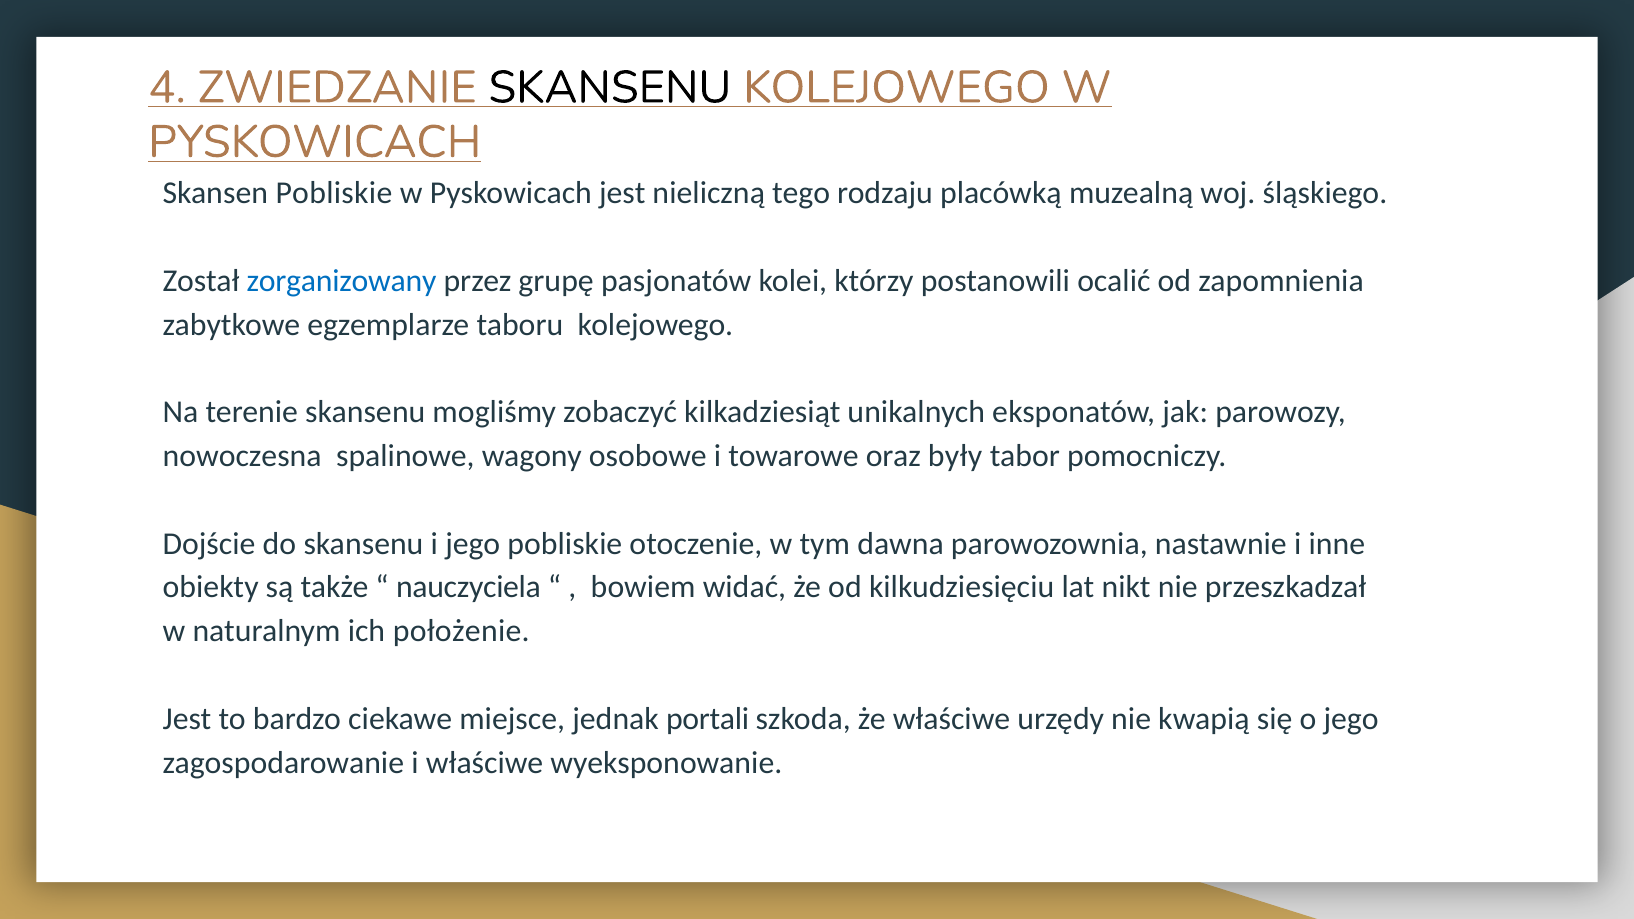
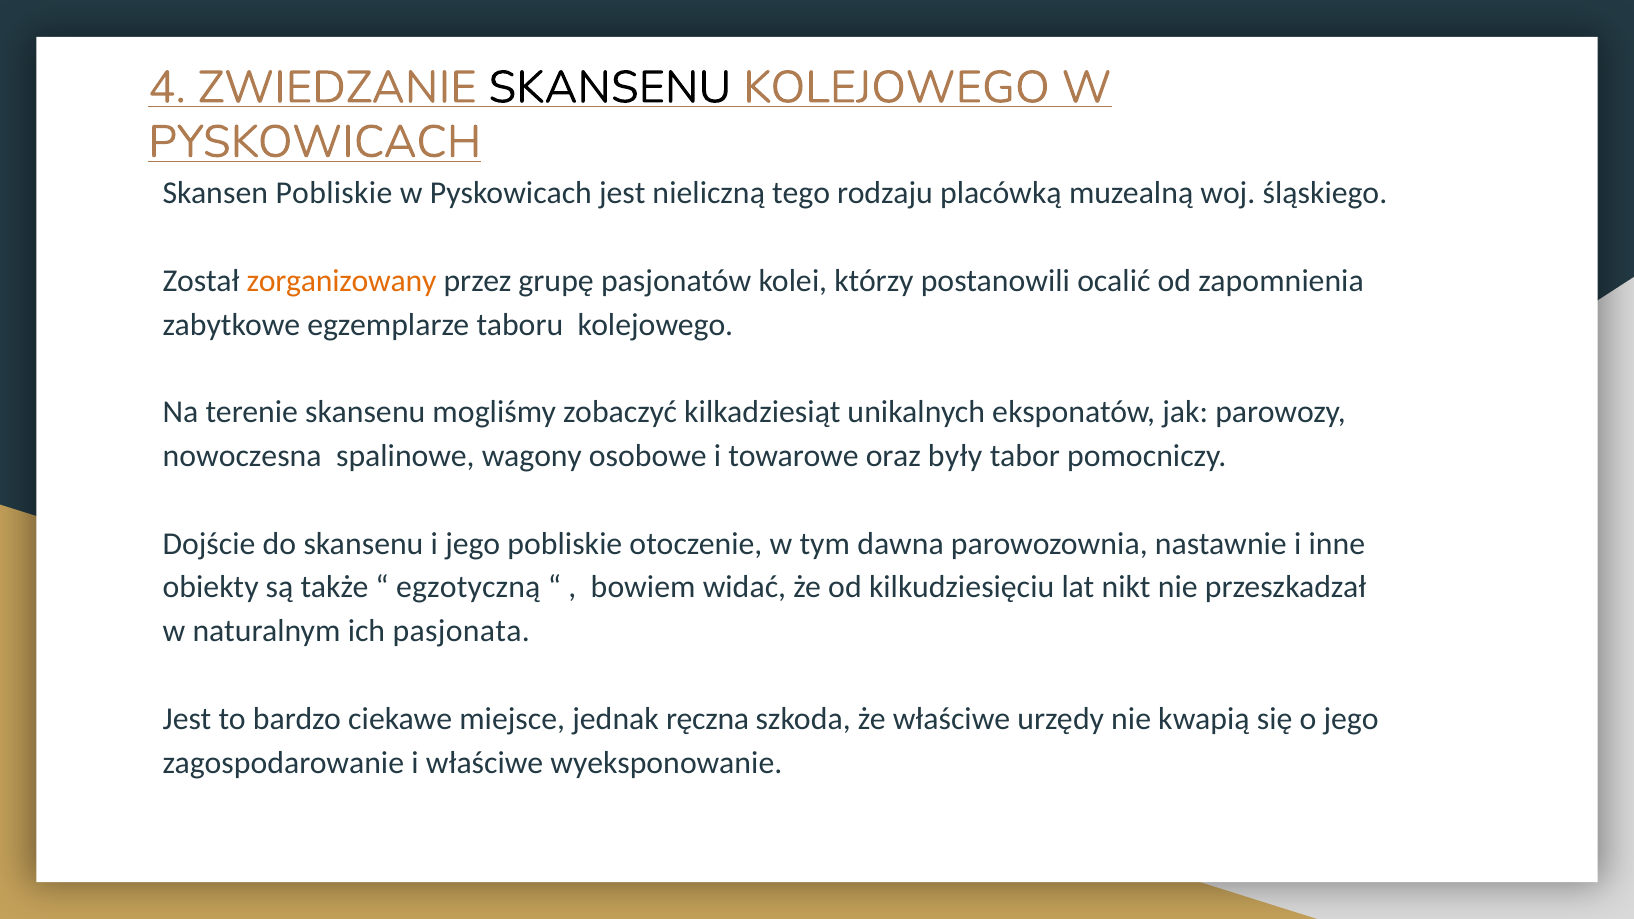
zorganizowany colour: blue -> orange
nauczyciela: nauczyciela -> egzotyczną
położenie: położenie -> pasjonata
portali: portali -> ręczna
